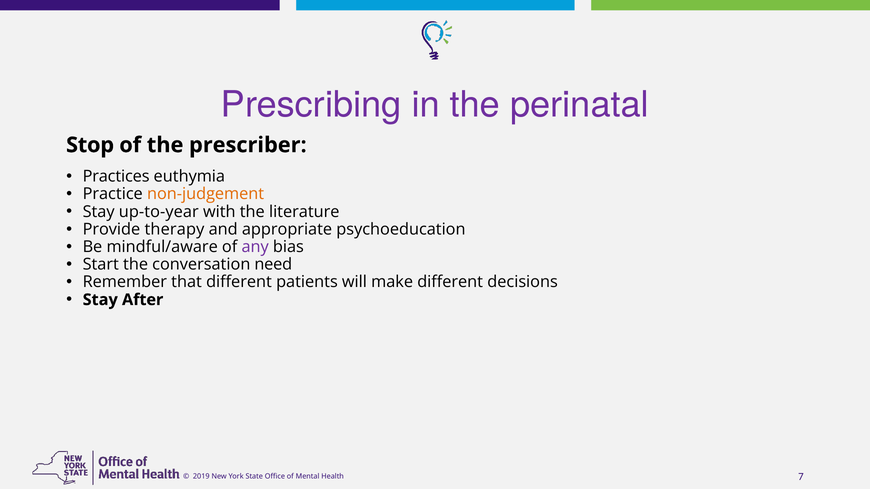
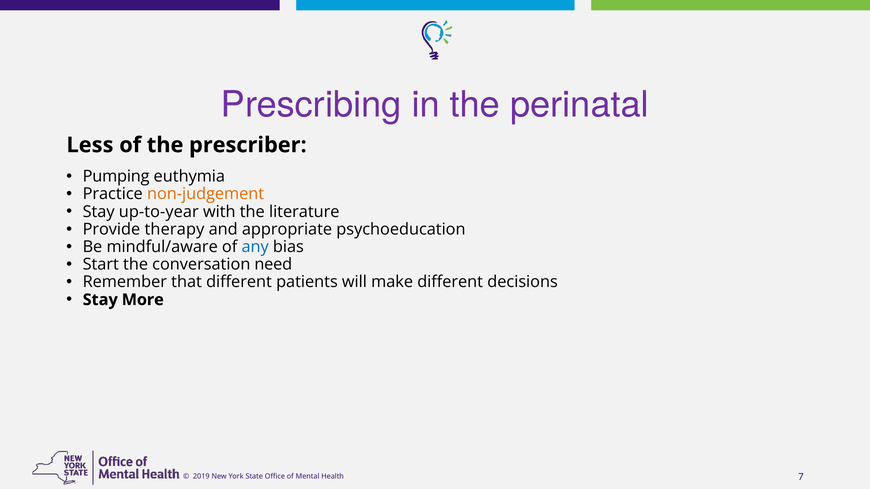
Stop: Stop -> Less
Practices: Practices -> Pumping
any colour: purple -> blue
After: After -> More
